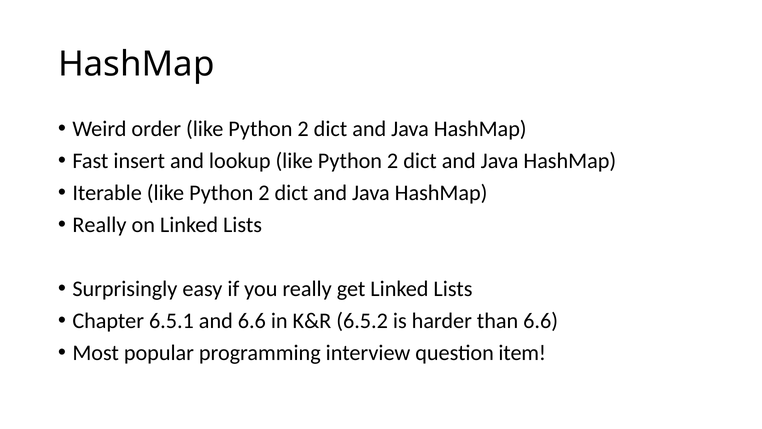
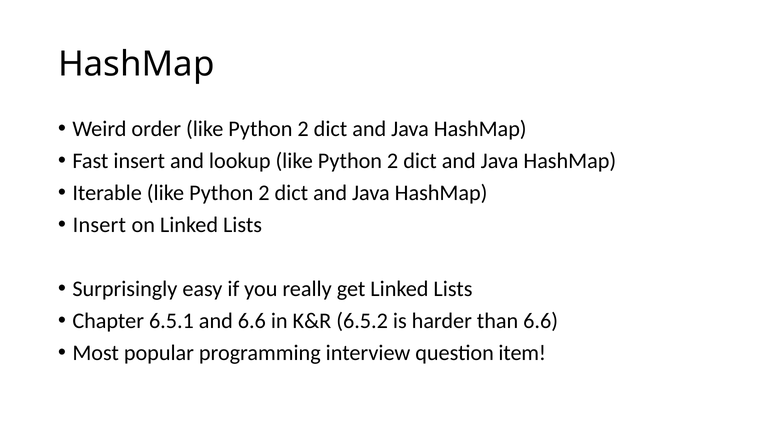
Really at (99, 225): Really -> Insert
